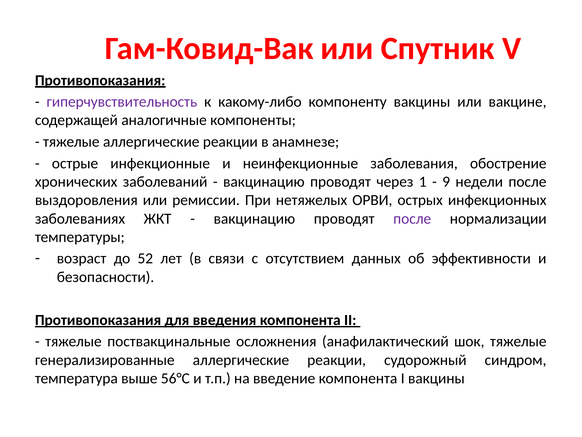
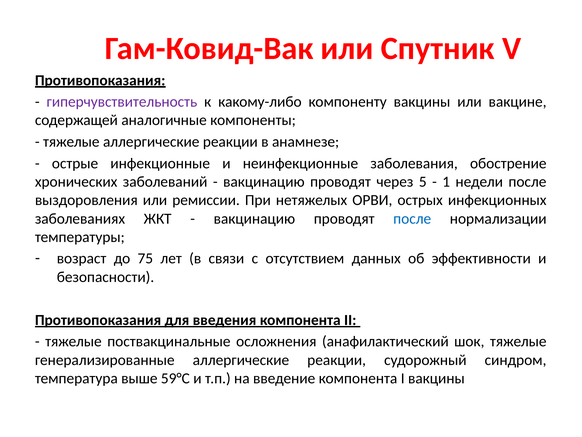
1: 1 -> 5
9: 9 -> 1
после at (412, 218) colour: purple -> blue
52: 52 -> 75
56°C: 56°C -> 59°C
